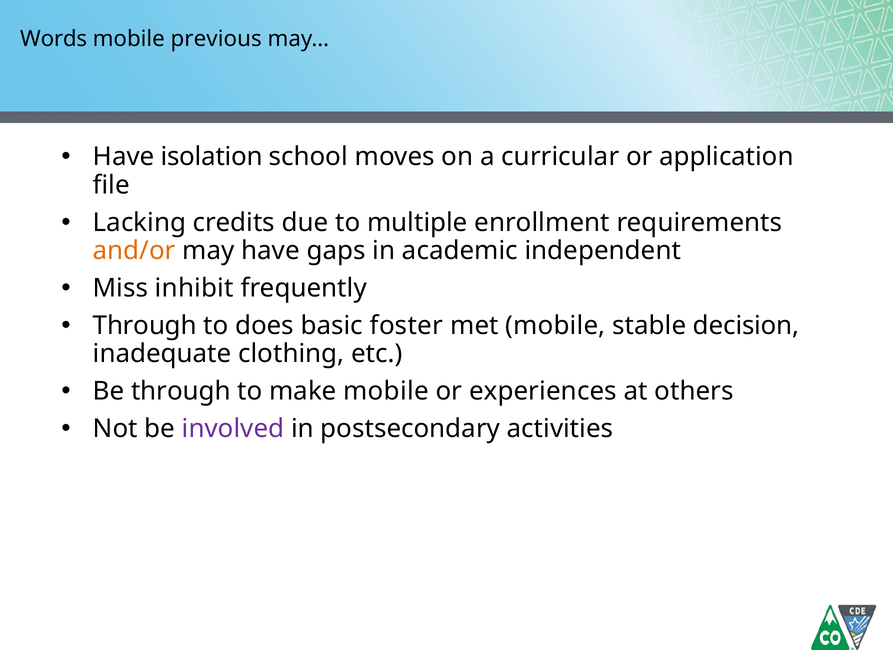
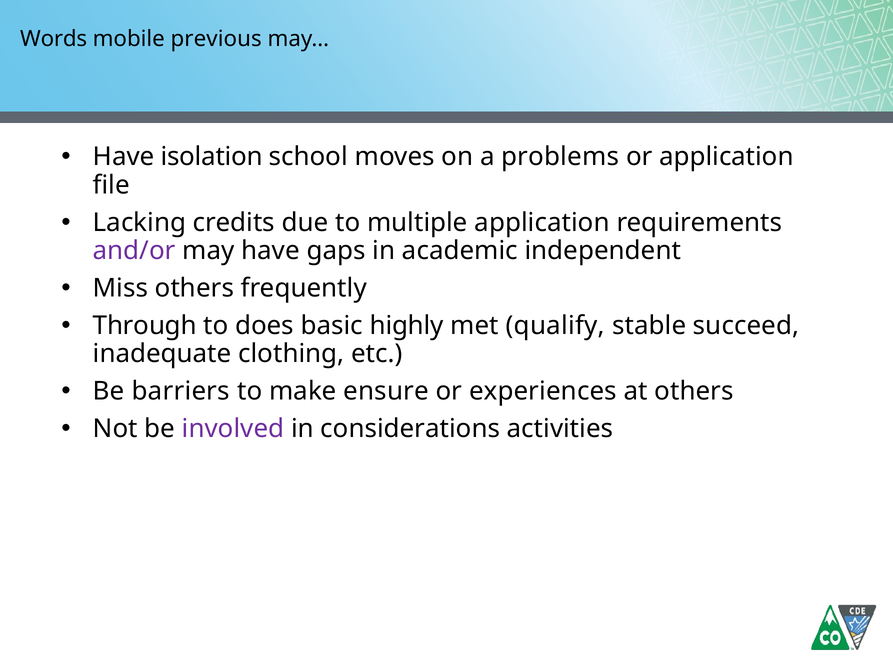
curricular: curricular -> problems
multiple enrollment: enrollment -> application
and/or colour: orange -> purple
Miss inhibit: inhibit -> others
foster: foster -> highly
met mobile: mobile -> qualify
decision: decision -> succeed
Be through: through -> barriers
make mobile: mobile -> ensure
postsecondary: postsecondary -> considerations
